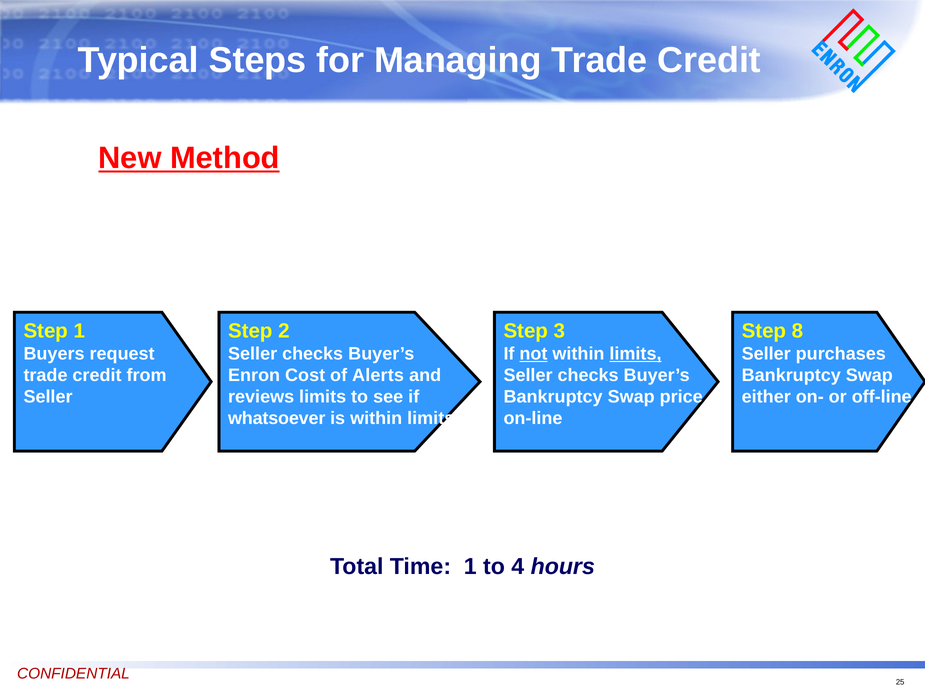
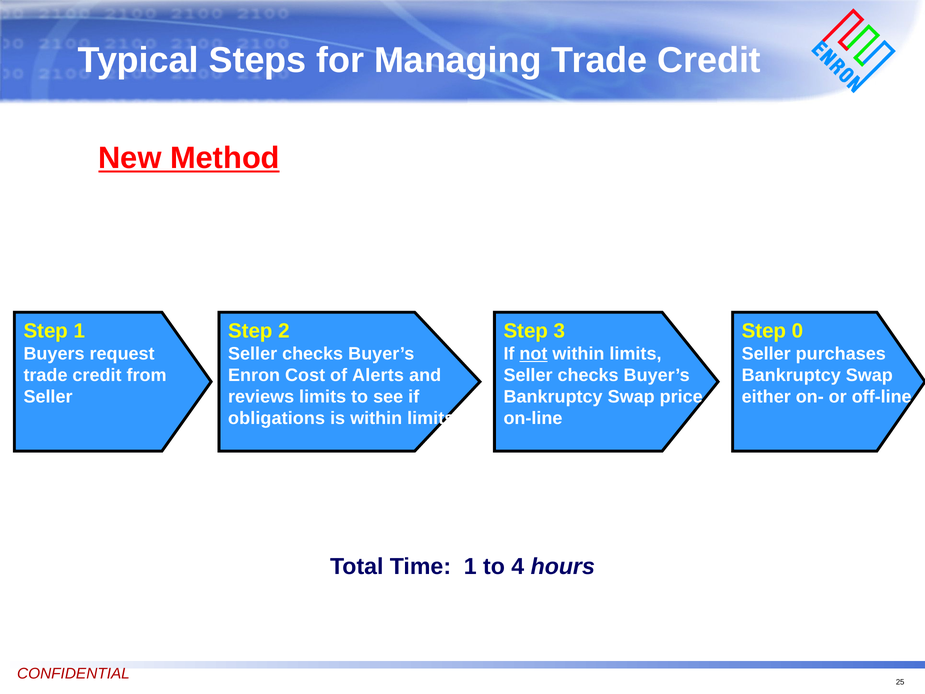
8: 8 -> 0
limits at (635, 354) underline: present -> none
whatsoever: whatsoever -> obligations
